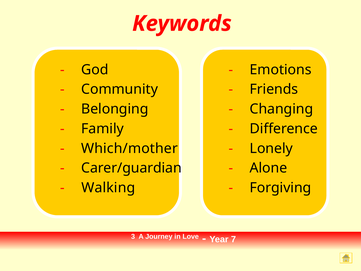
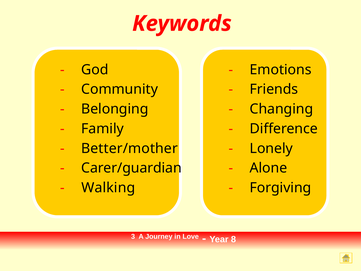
Which/mother: Which/mother -> Better/mother
7: 7 -> 8
